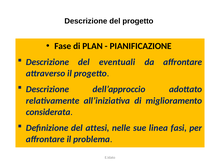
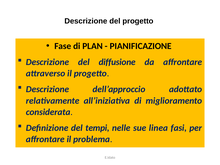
eventuali: eventuali -> diffusione
attesi: attesi -> tempi
